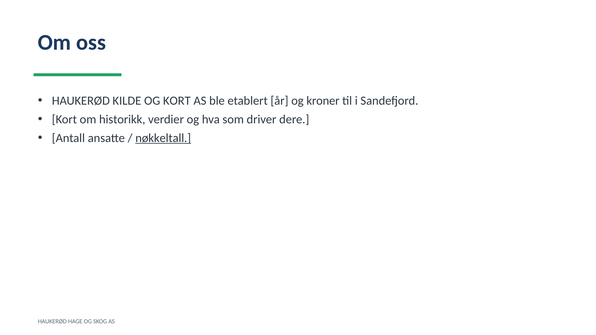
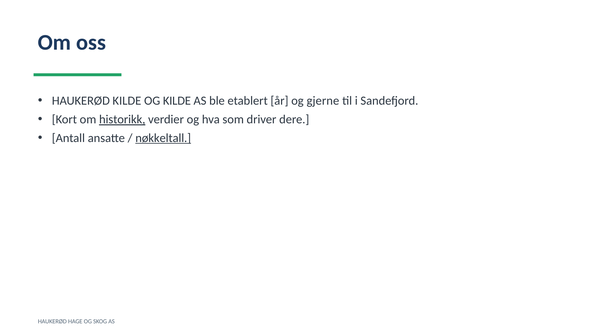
OG KORT: KORT -> KILDE
kroner: kroner -> gjerne
historikk underline: none -> present
